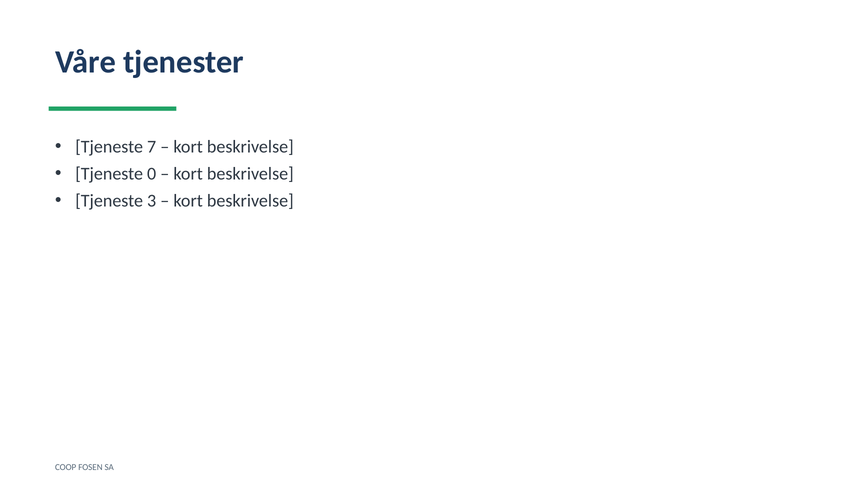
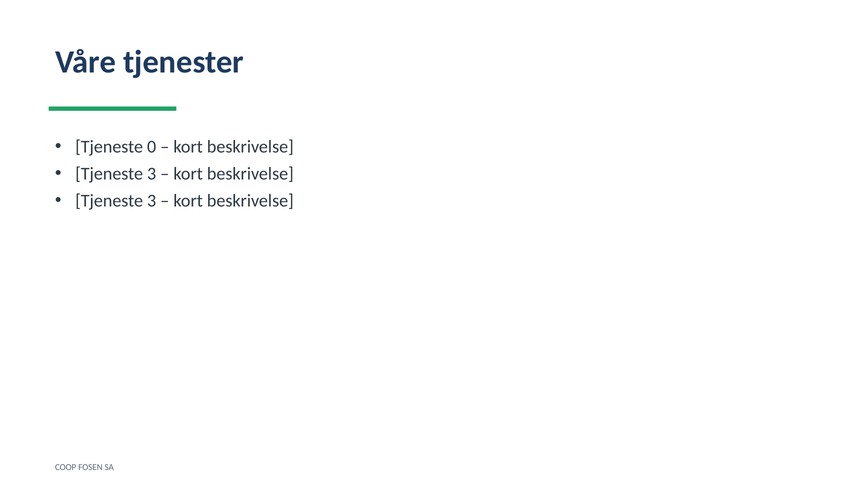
7: 7 -> 0
0 at (152, 174): 0 -> 3
